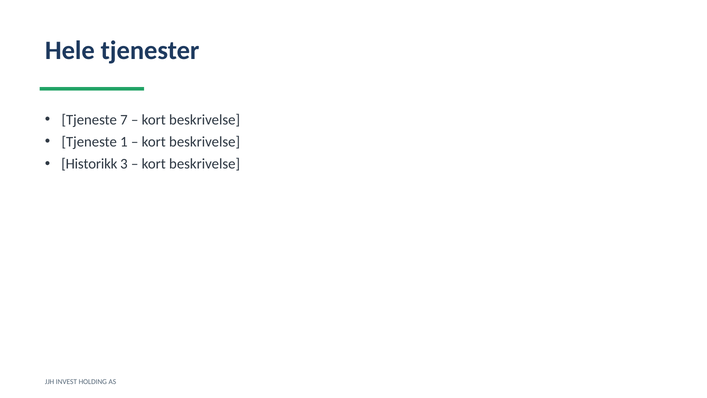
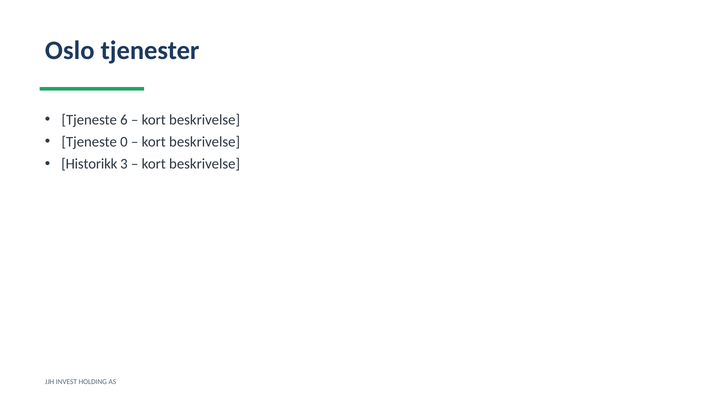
Hele: Hele -> Oslo
7: 7 -> 6
1: 1 -> 0
